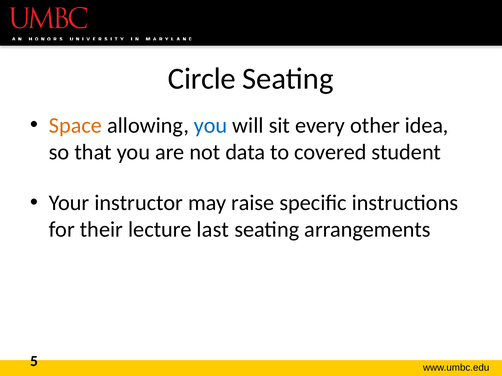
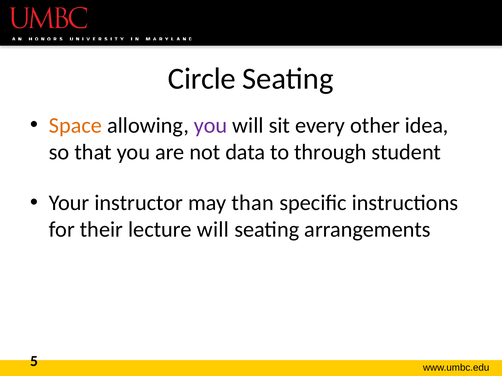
you at (211, 126) colour: blue -> purple
covered: covered -> through
raise: raise -> than
lecture last: last -> will
